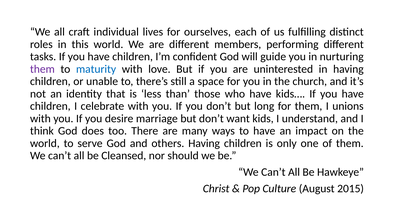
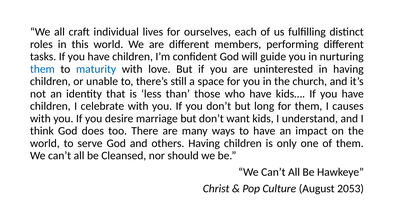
them at (42, 69) colour: purple -> blue
unions: unions -> causes
2015: 2015 -> 2053
